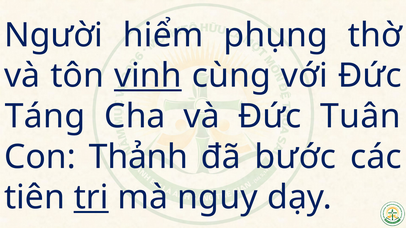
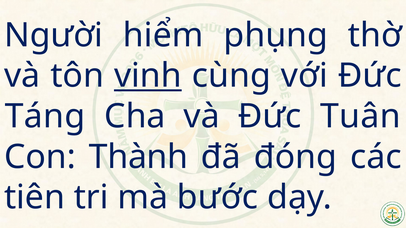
Thảnh: Thảnh -> Thành
bước: bước -> đóng
tri underline: present -> none
nguy: nguy -> bước
